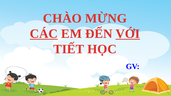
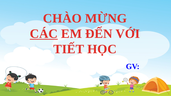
VỚI underline: present -> none
